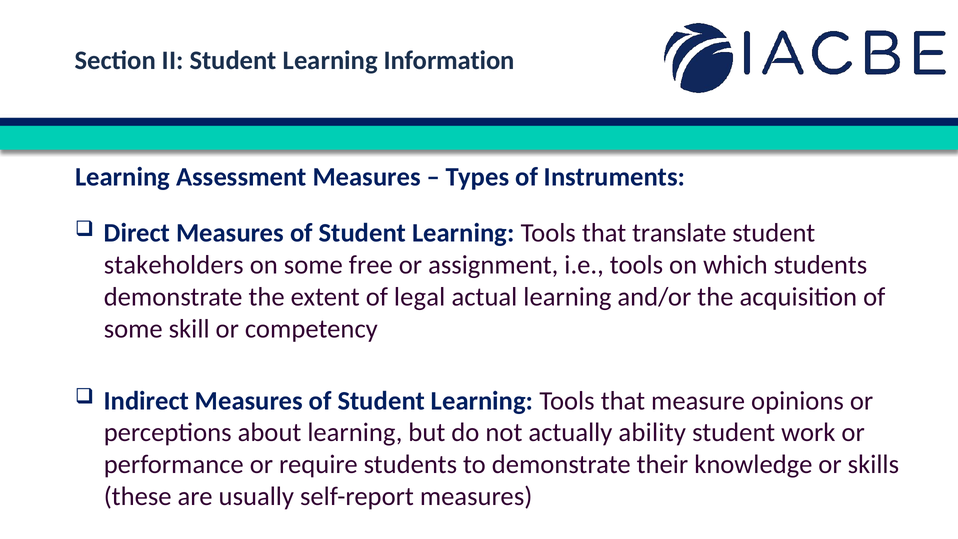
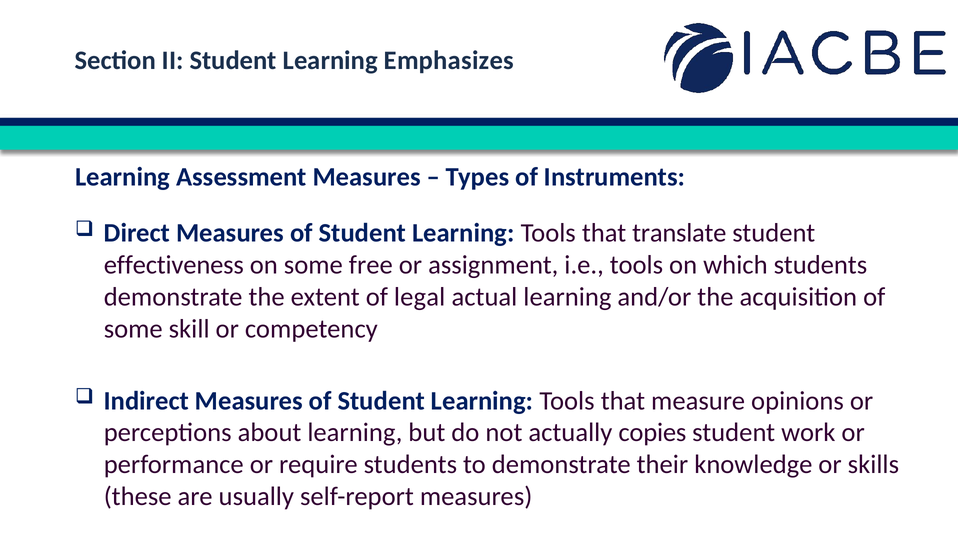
Information: Information -> Emphasizes
stakeholders: stakeholders -> effectiveness
ability: ability -> copies
